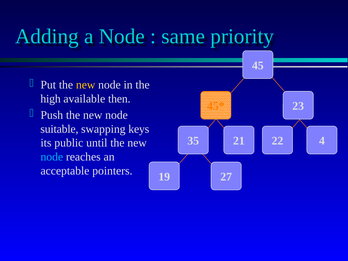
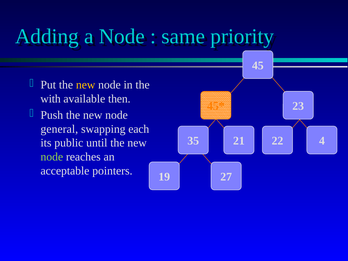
high: high -> with
suitable: suitable -> general
keys: keys -> each
node at (52, 157) colour: light blue -> light green
